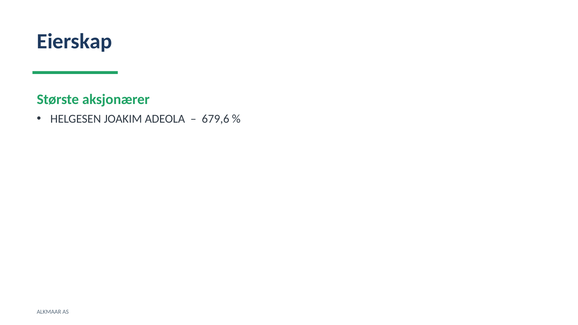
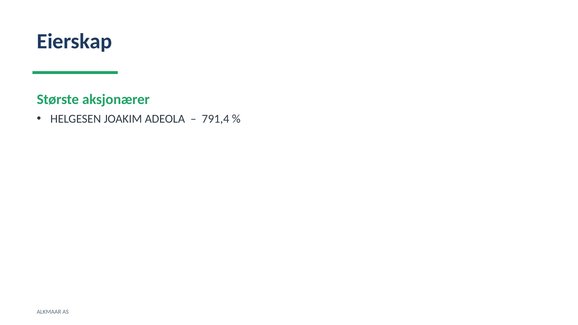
679,6: 679,6 -> 791,4
